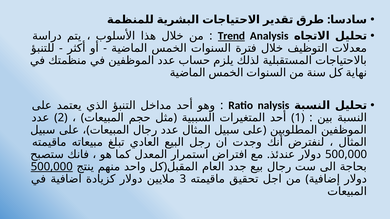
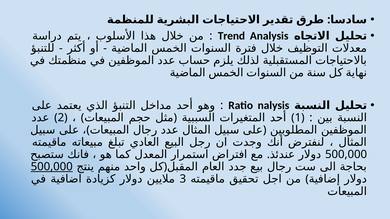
Trend underline: present -> none
